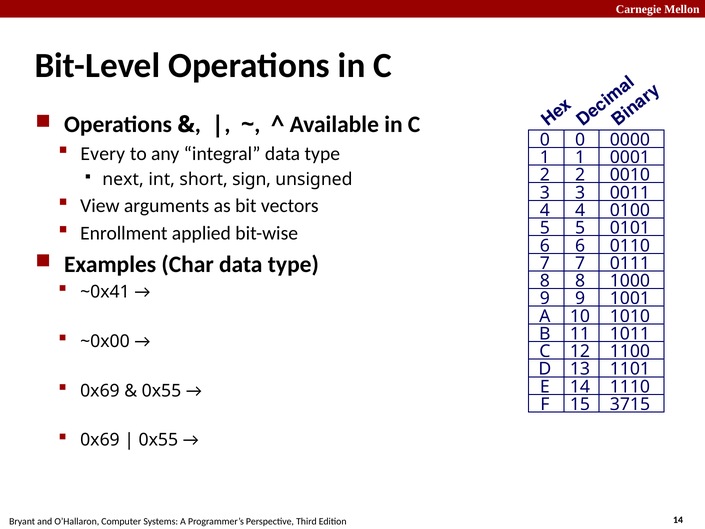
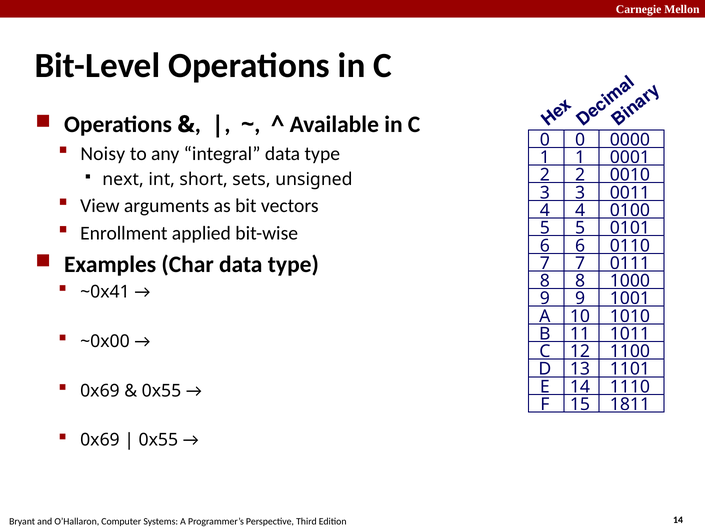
Every: Every -> Noisy
sign: sign -> sets
3715: 3715 -> 1811
